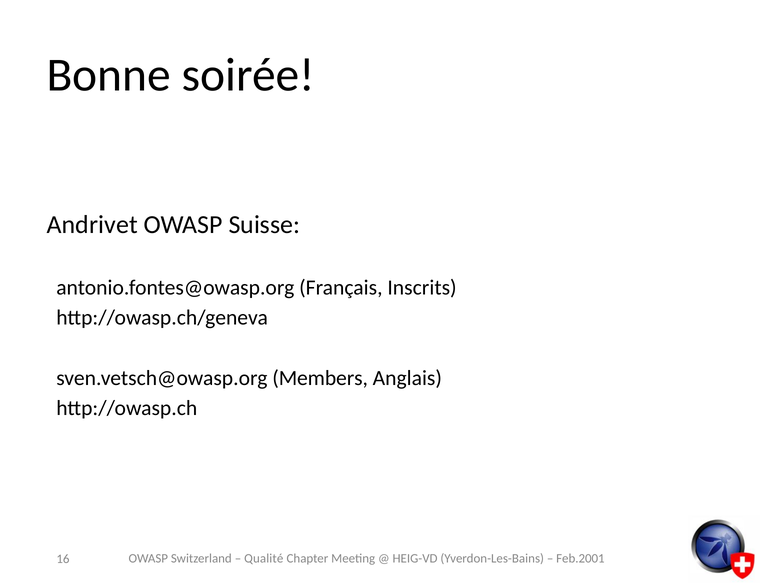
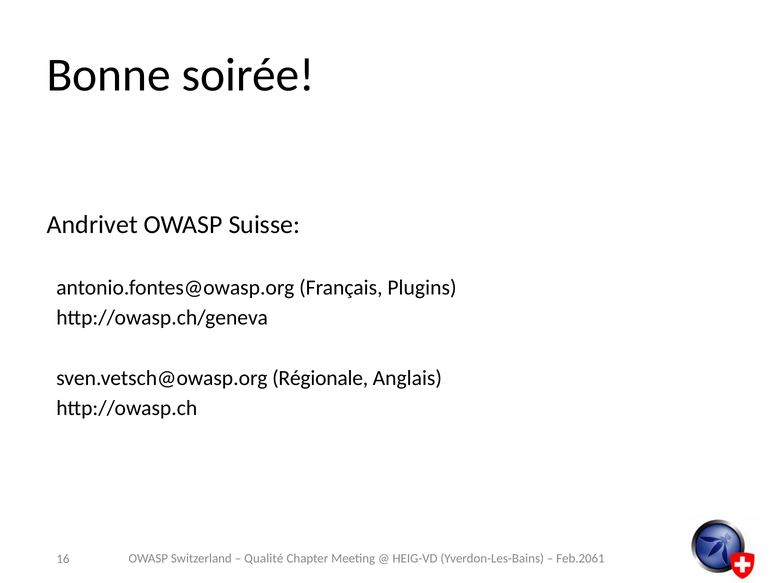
Inscrits: Inscrits -> Plugins
Members: Members -> Régionale
Feb.2001: Feb.2001 -> Feb.2061
